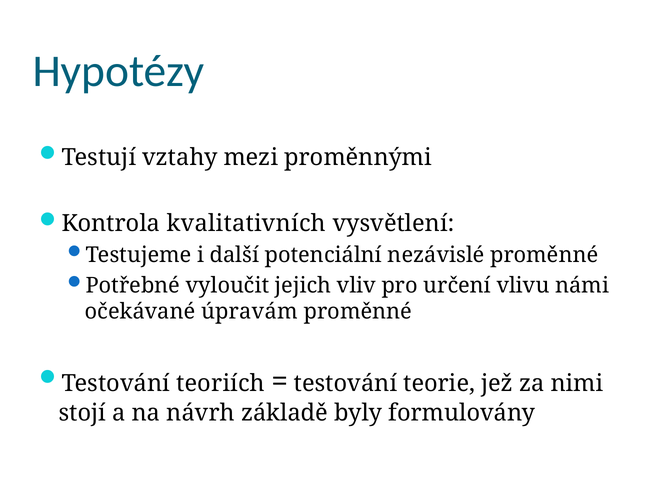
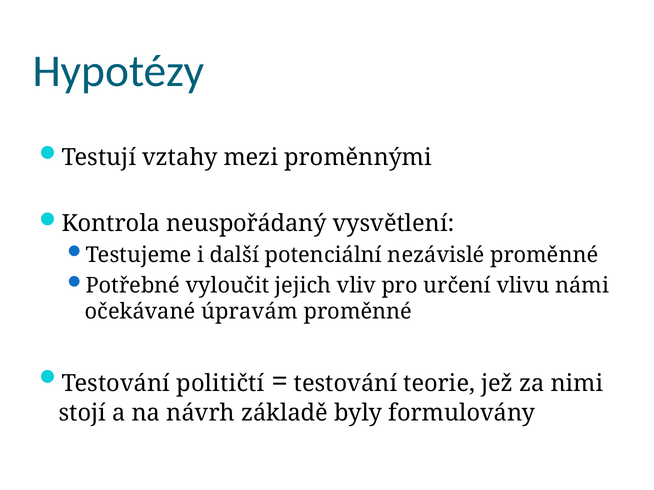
kvalitativních: kvalitativních -> neuspořádaný
teoriích: teoriích -> političtí
